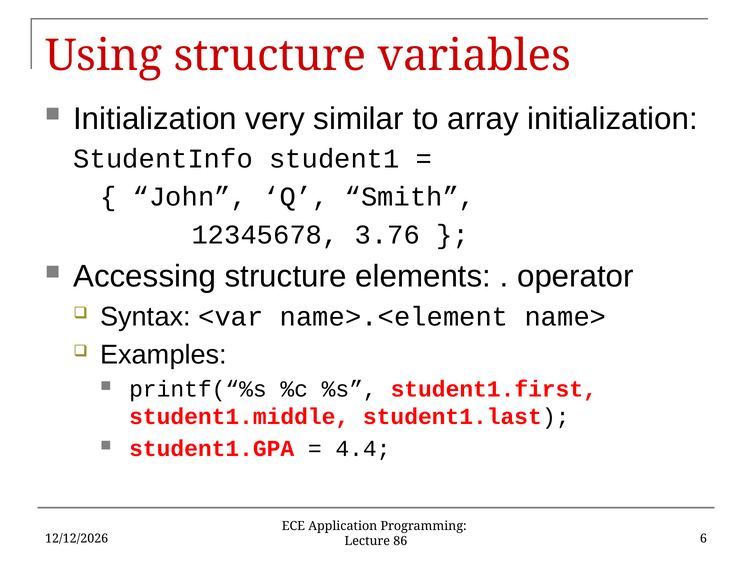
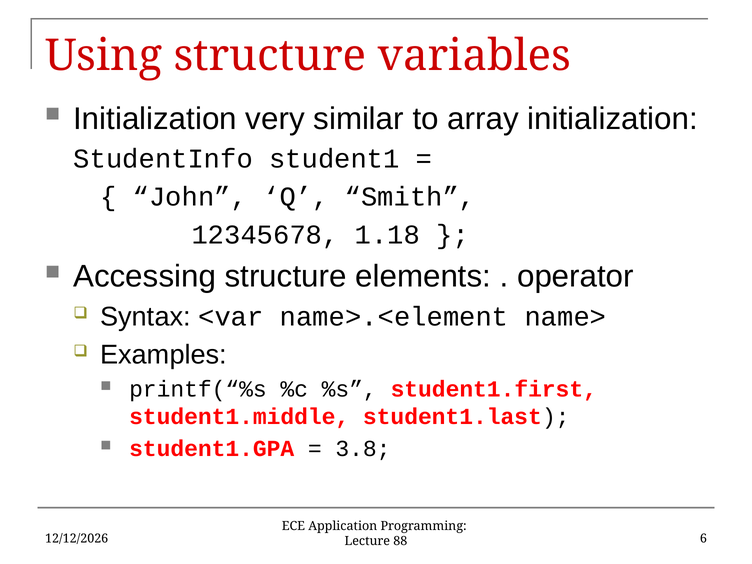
3.76: 3.76 -> 1.18
4.4: 4.4 -> 3.8
86: 86 -> 88
